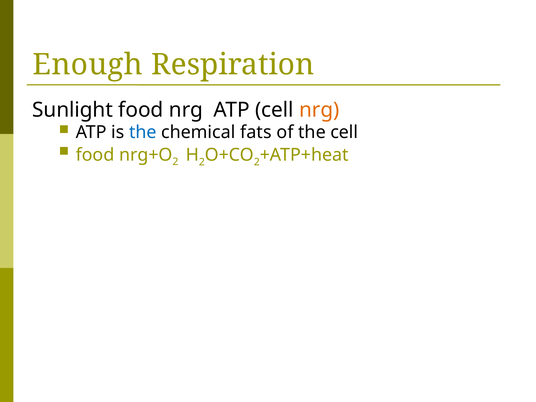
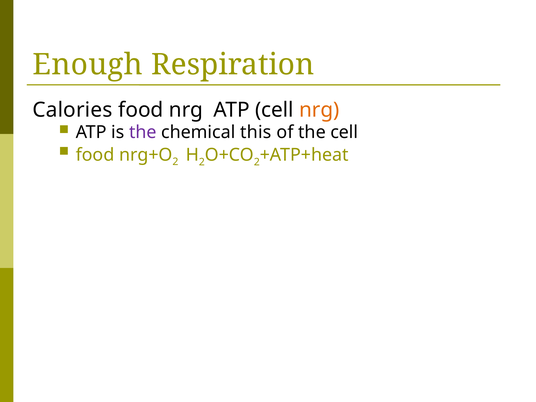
Sunlight: Sunlight -> Calories
the at (143, 132) colour: blue -> purple
fats: fats -> this
